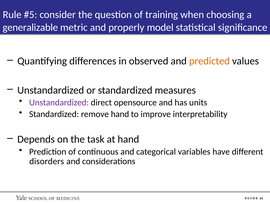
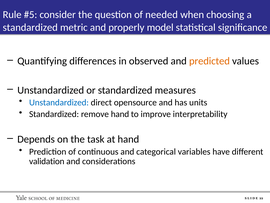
training: training -> needed
generalizable at (30, 27): generalizable -> standardized
Unstandardized at (59, 102) colour: purple -> blue
disorders: disorders -> validation
